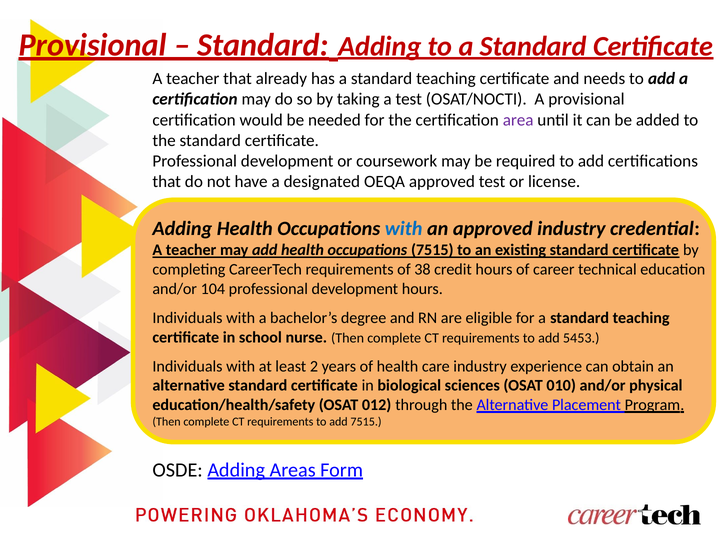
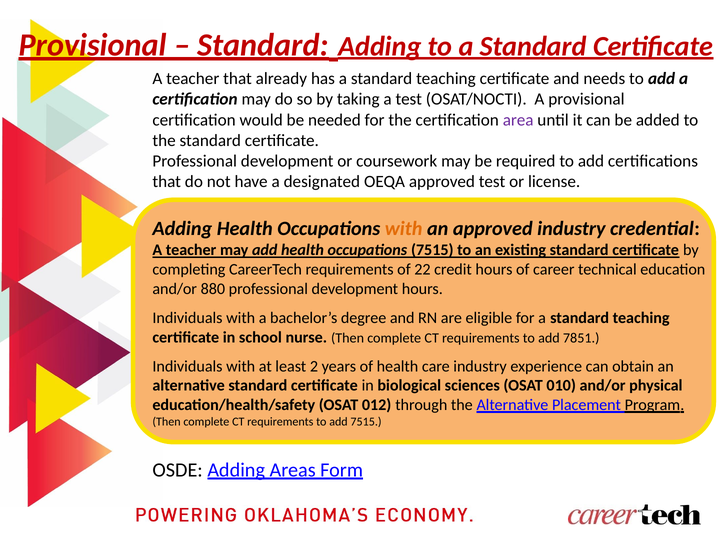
with at (404, 228) colour: blue -> orange
38: 38 -> 22
104: 104 -> 880
5453: 5453 -> 7851
